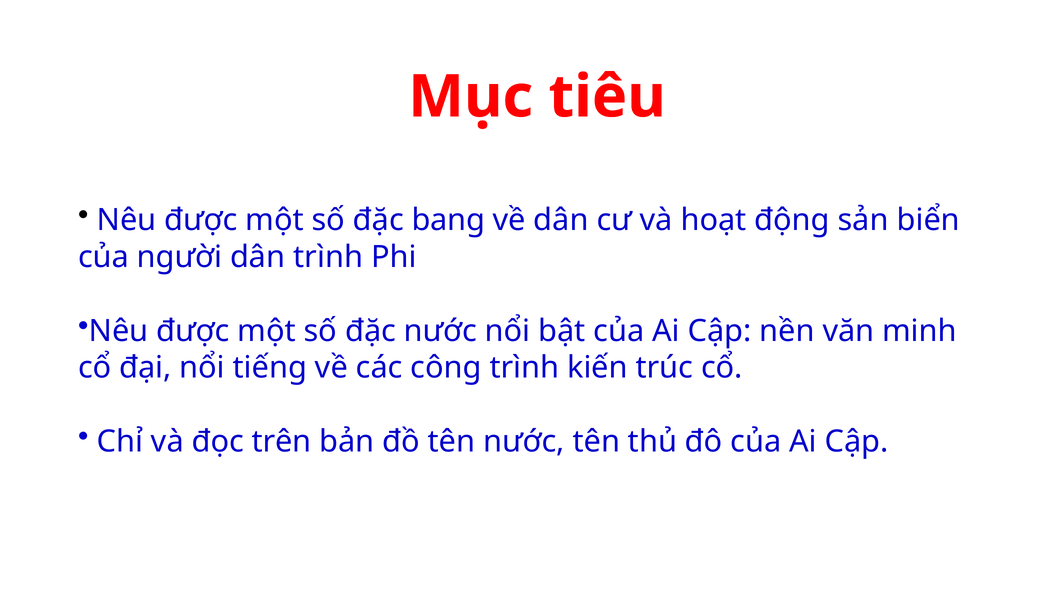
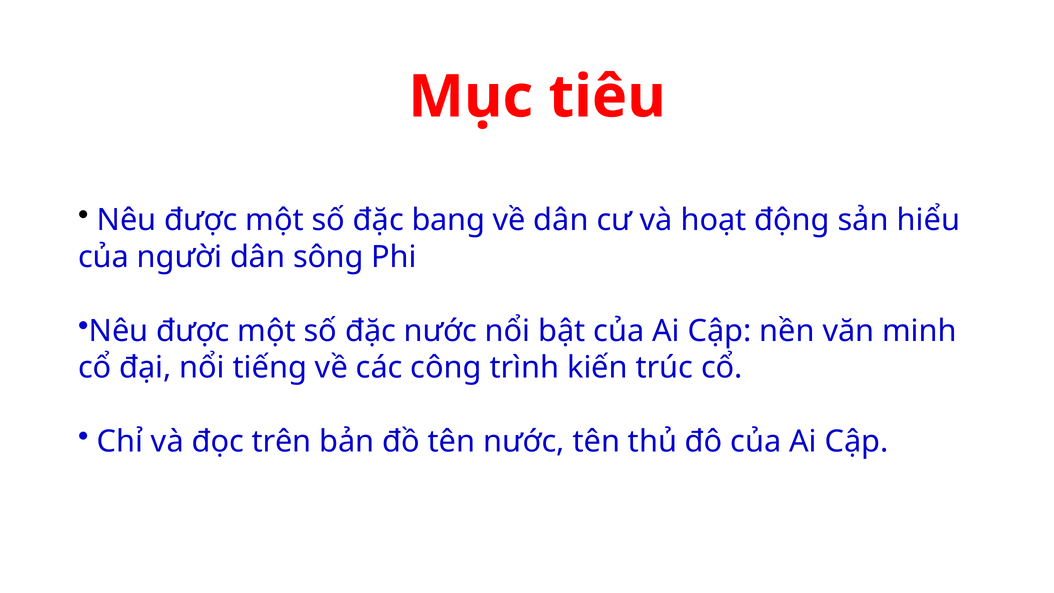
biển: biển -> hiểu
dân trình: trình -> sông
